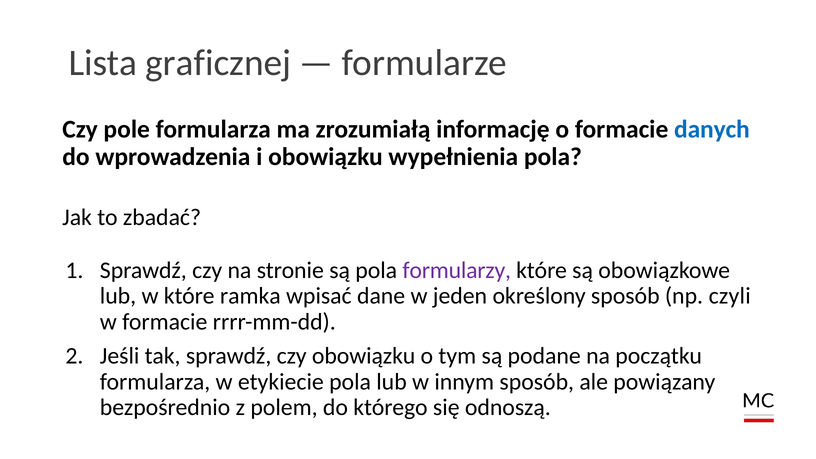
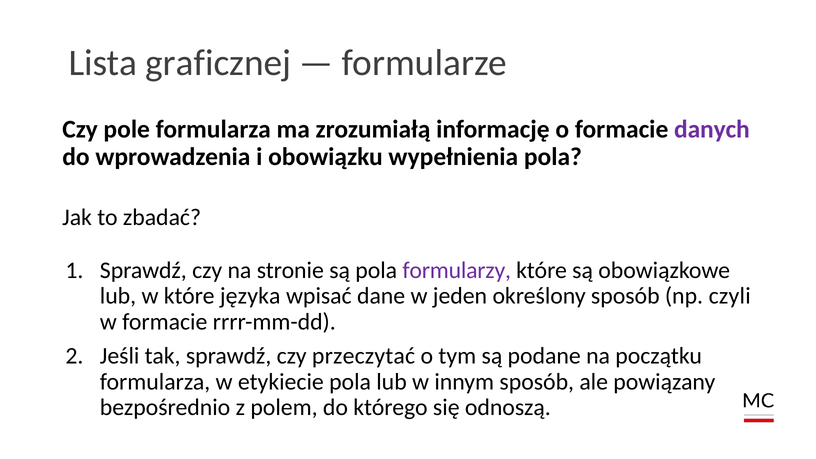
danych colour: blue -> purple
ramka: ramka -> języka
czy obowiązku: obowiązku -> przeczytać
